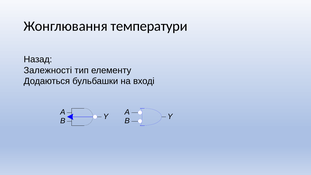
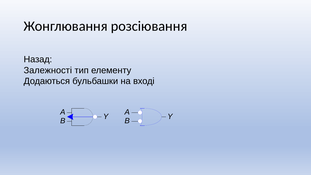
температури: температури -> розсіювання
